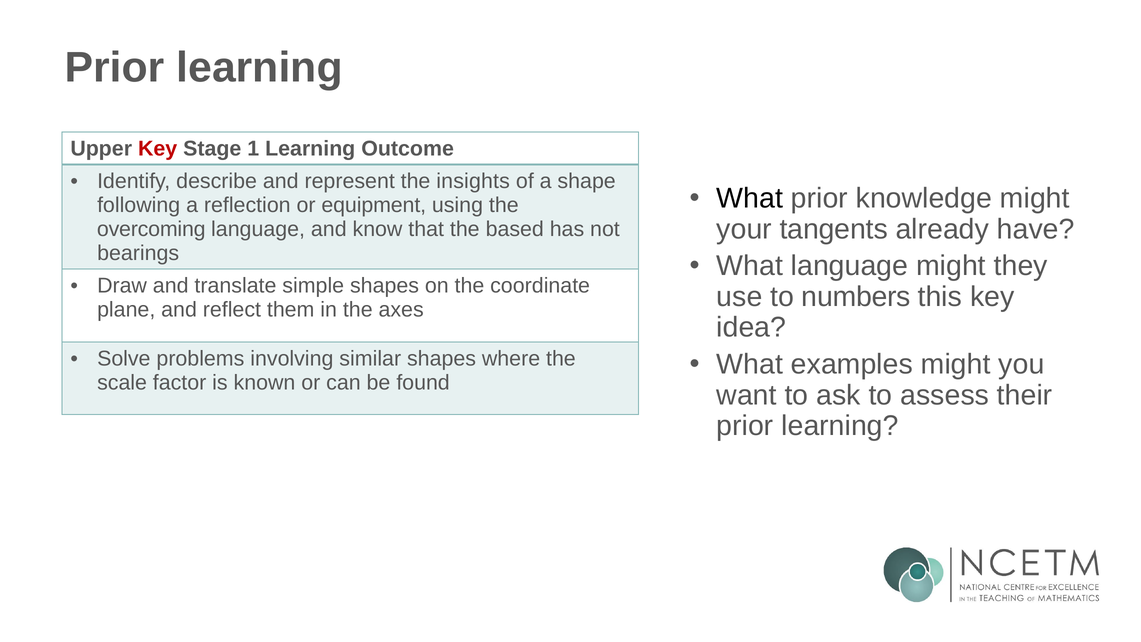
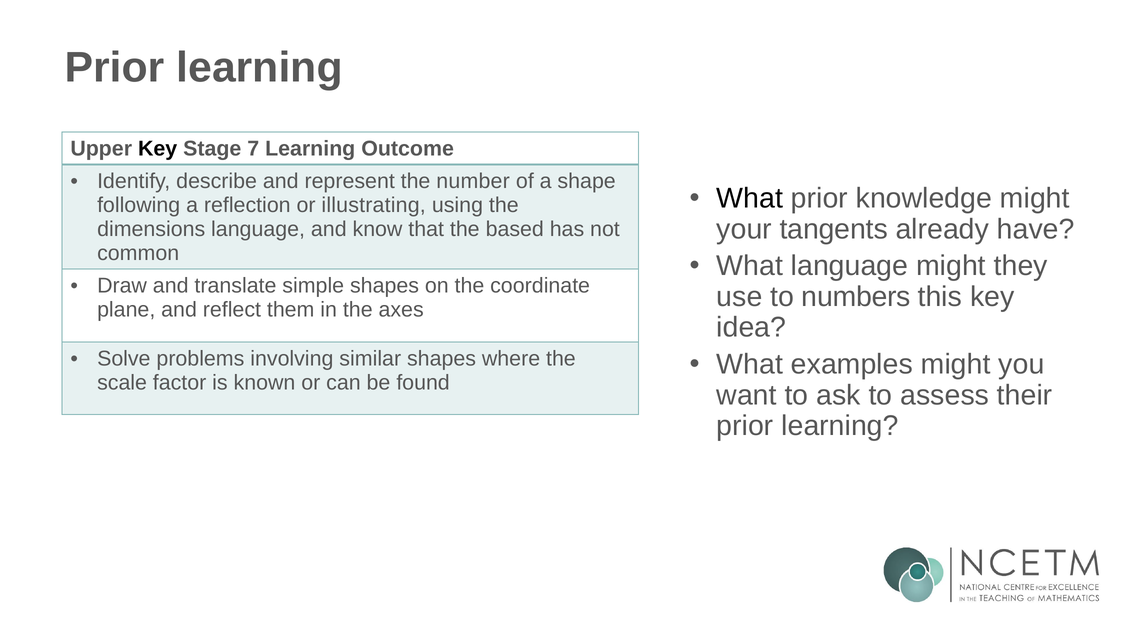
Key at (158, 149) colour: red -> black
1: 1 -> 7
insights: insights -> number
equipment: equipment -> illustrating
overcoming: overcoming -> dimensions
bearings: bearings -> common
